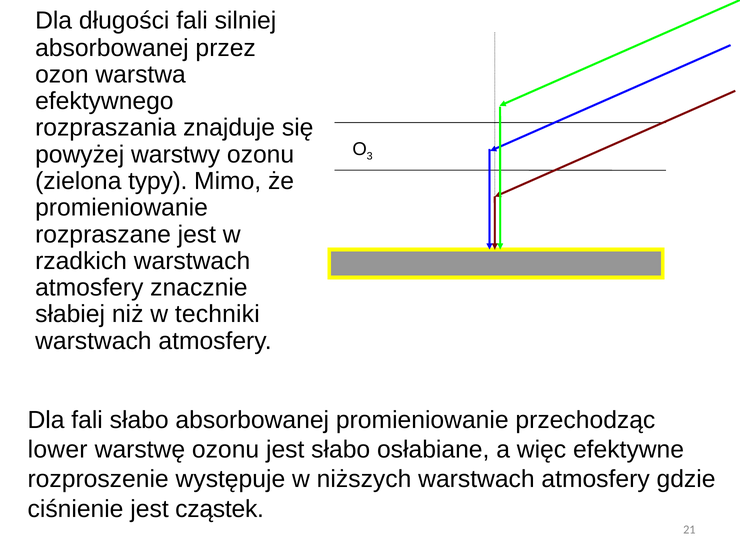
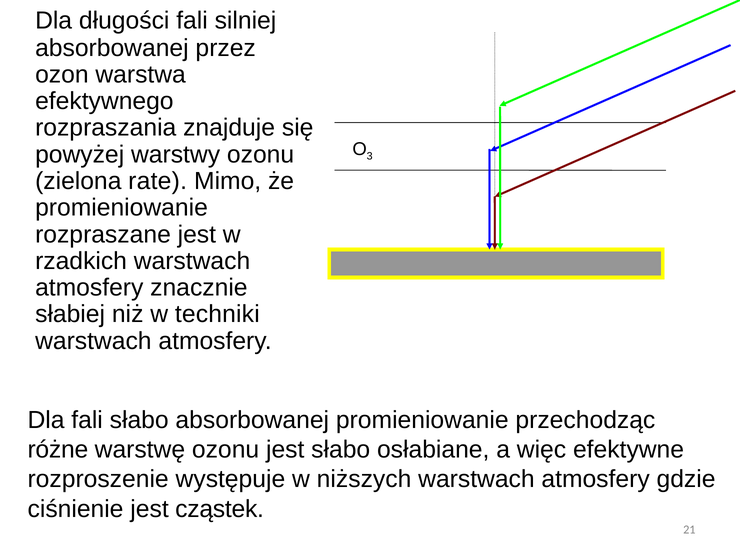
typy: typy -> rate
lower: lower -> różne
